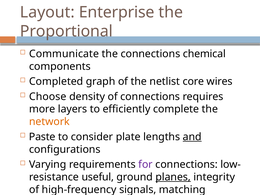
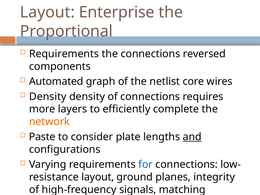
Communicate at (64, 54): Communicate -> Requirements
chemical: chemical -> reversed
Completed: Completed -> Automated
Choose at (48, 97): Choose -> Density
for colour: purple -> blue
useful at (98, 177): useful -> layout
planes underline: present -> none
